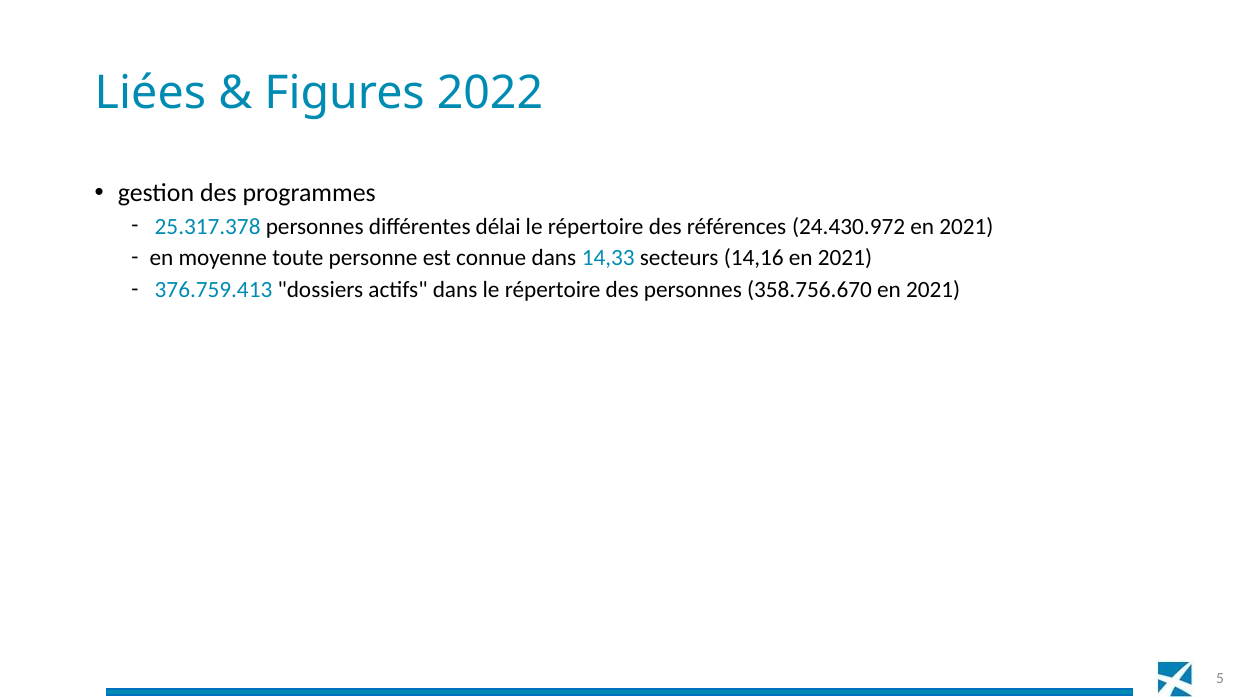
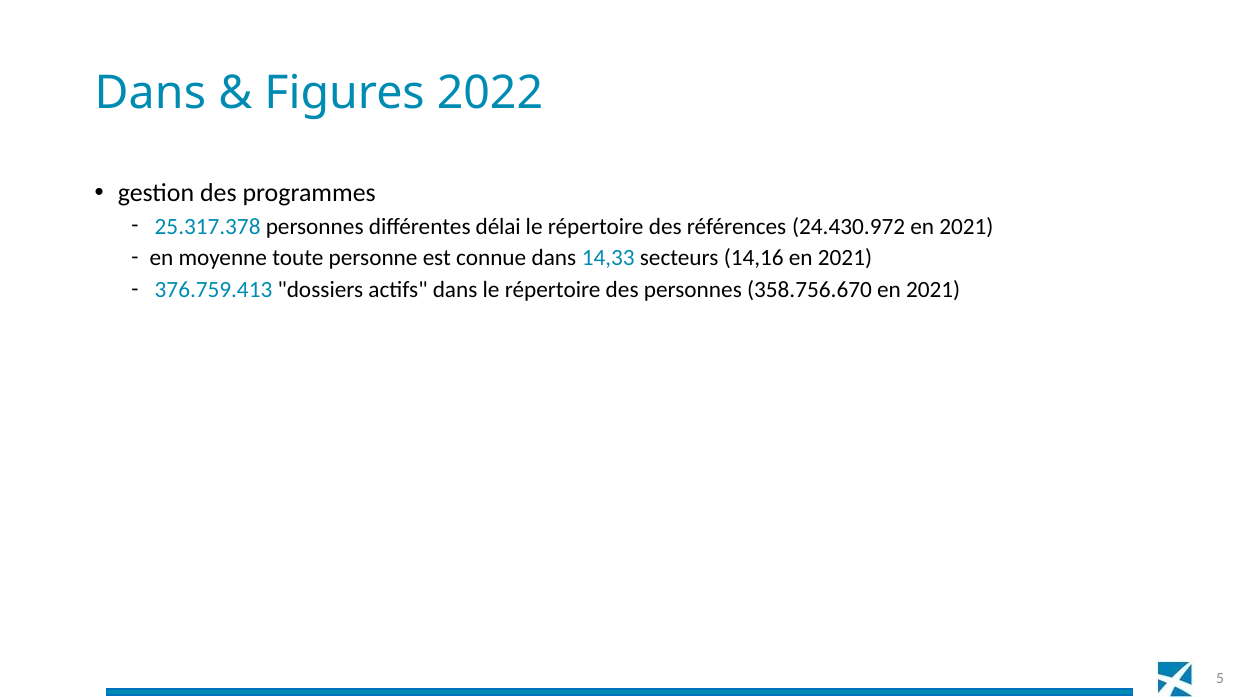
Liées at (150, 93): Liées -> Dans
